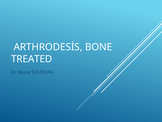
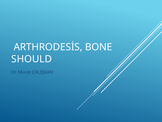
TREATED: TREATED -> SHOULD
